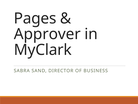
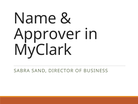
Pages: Pages -> Name
